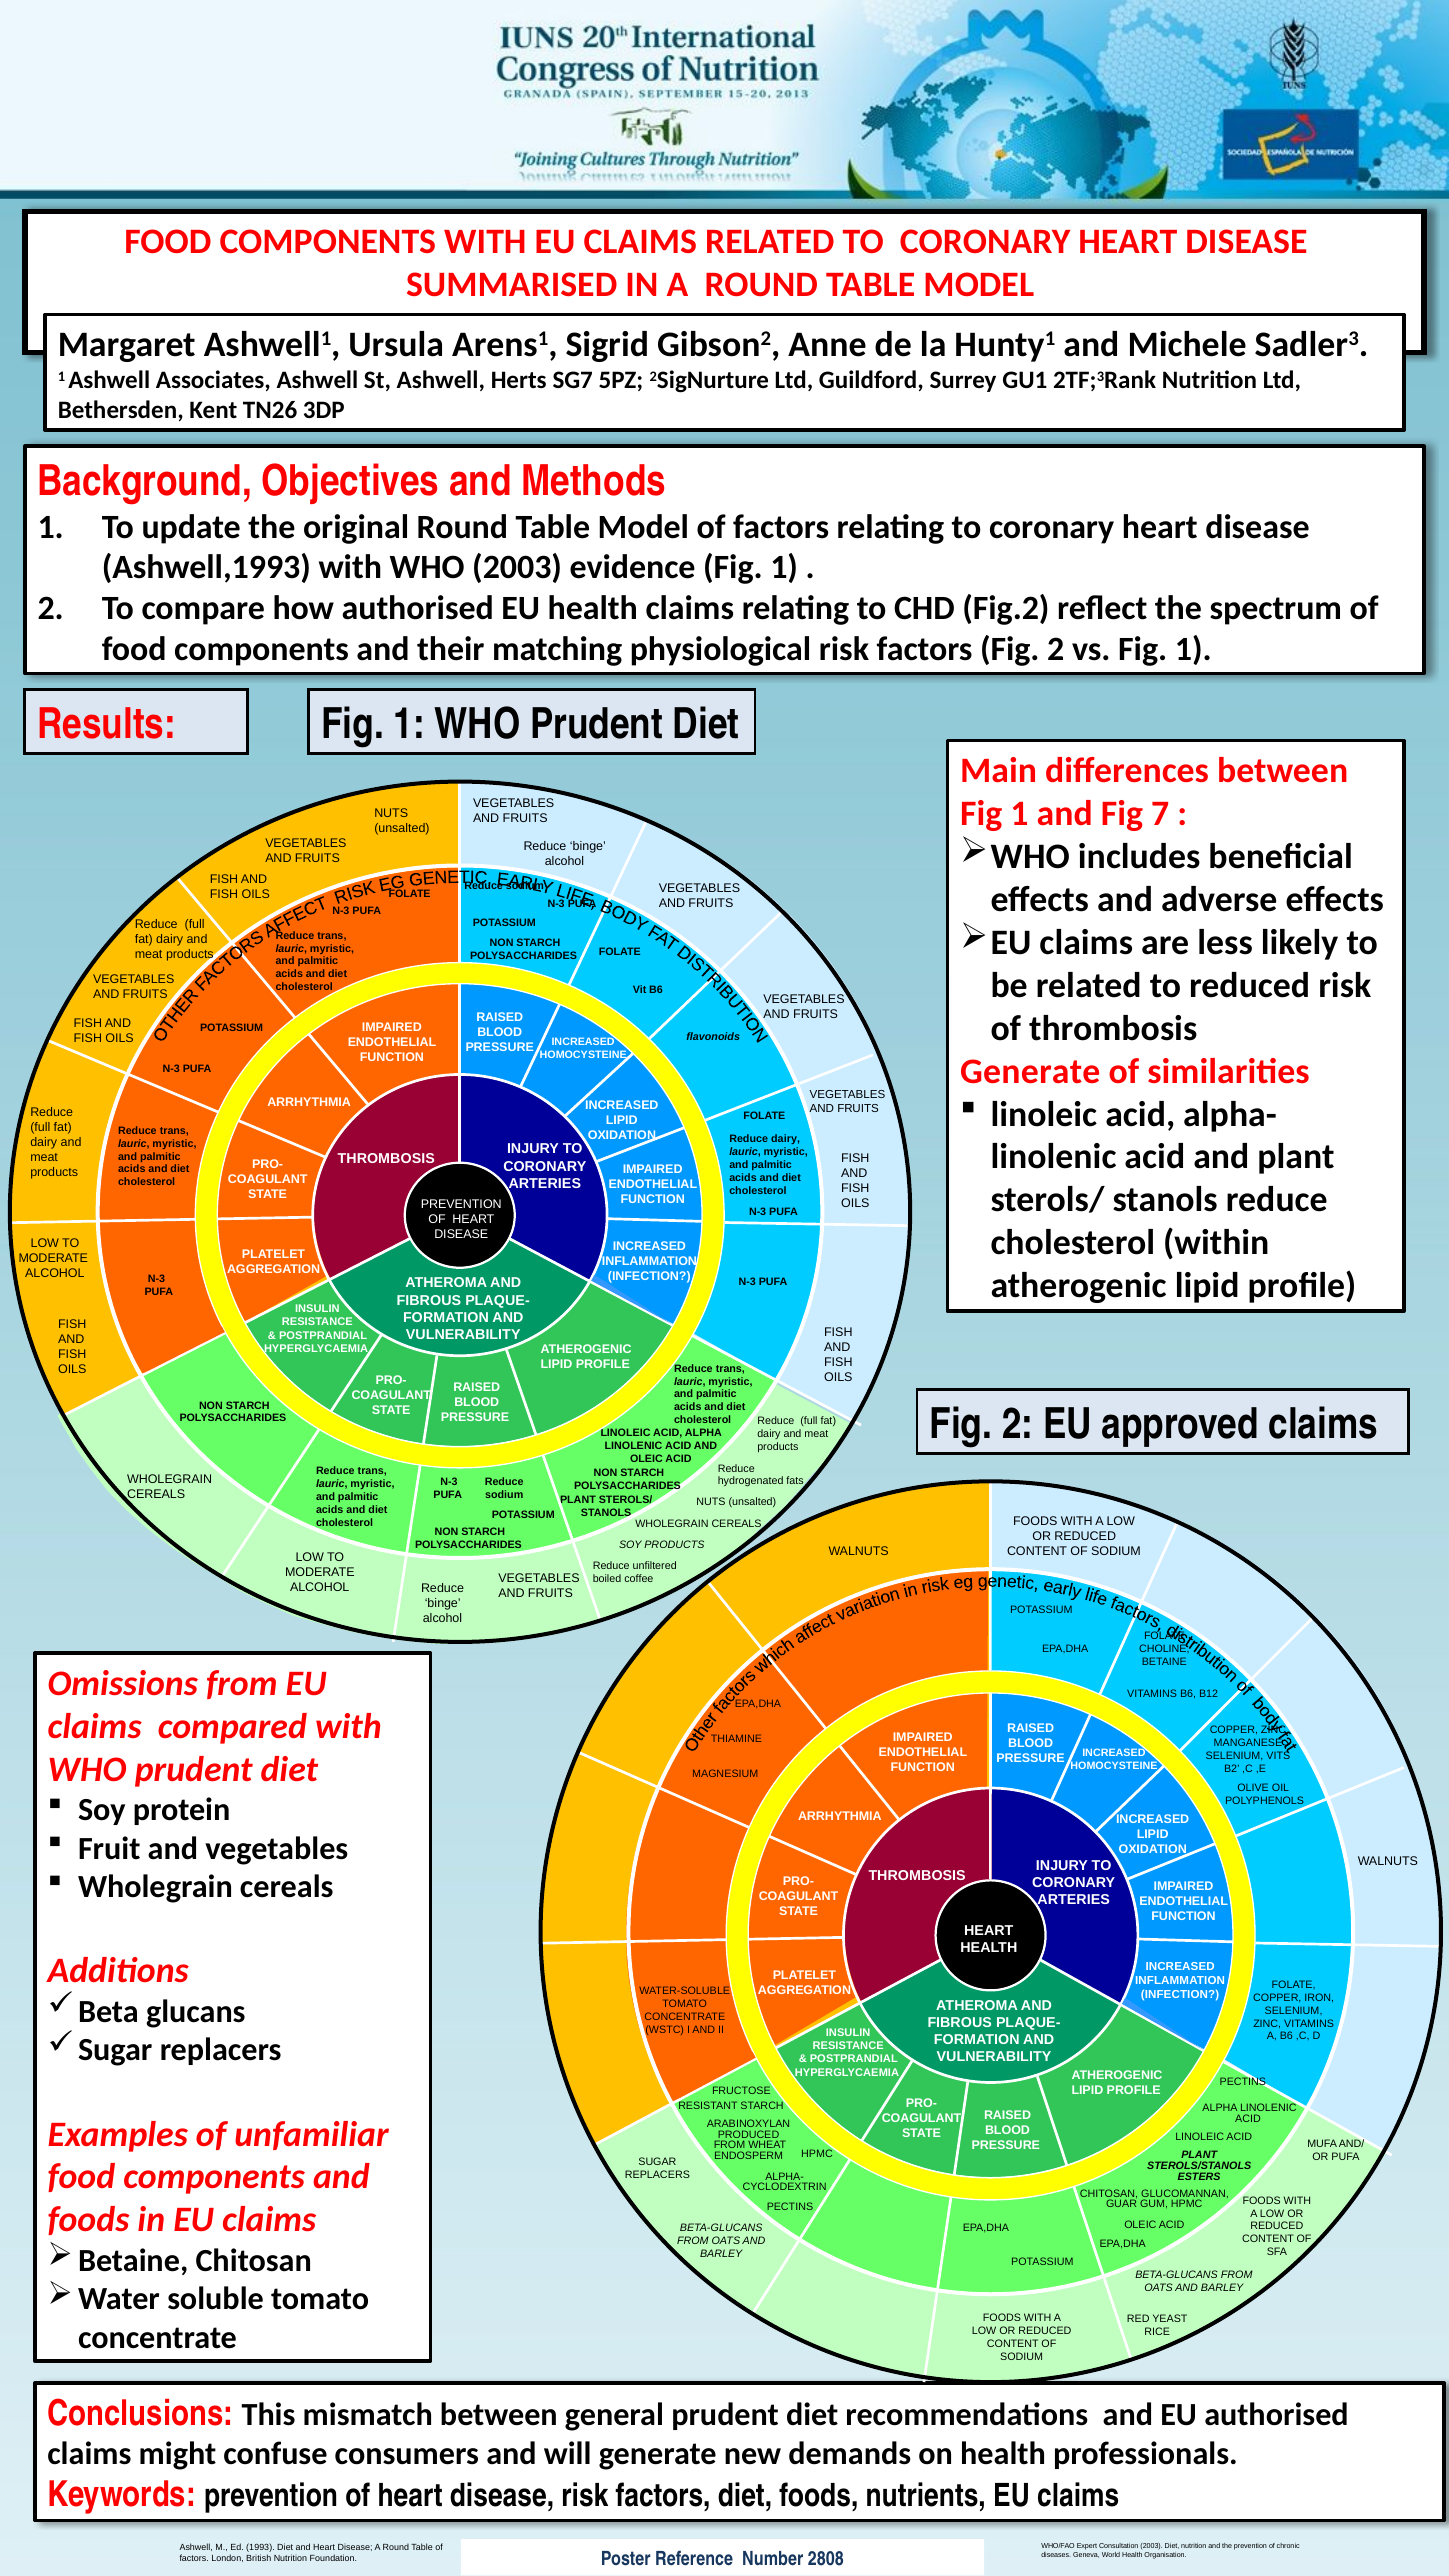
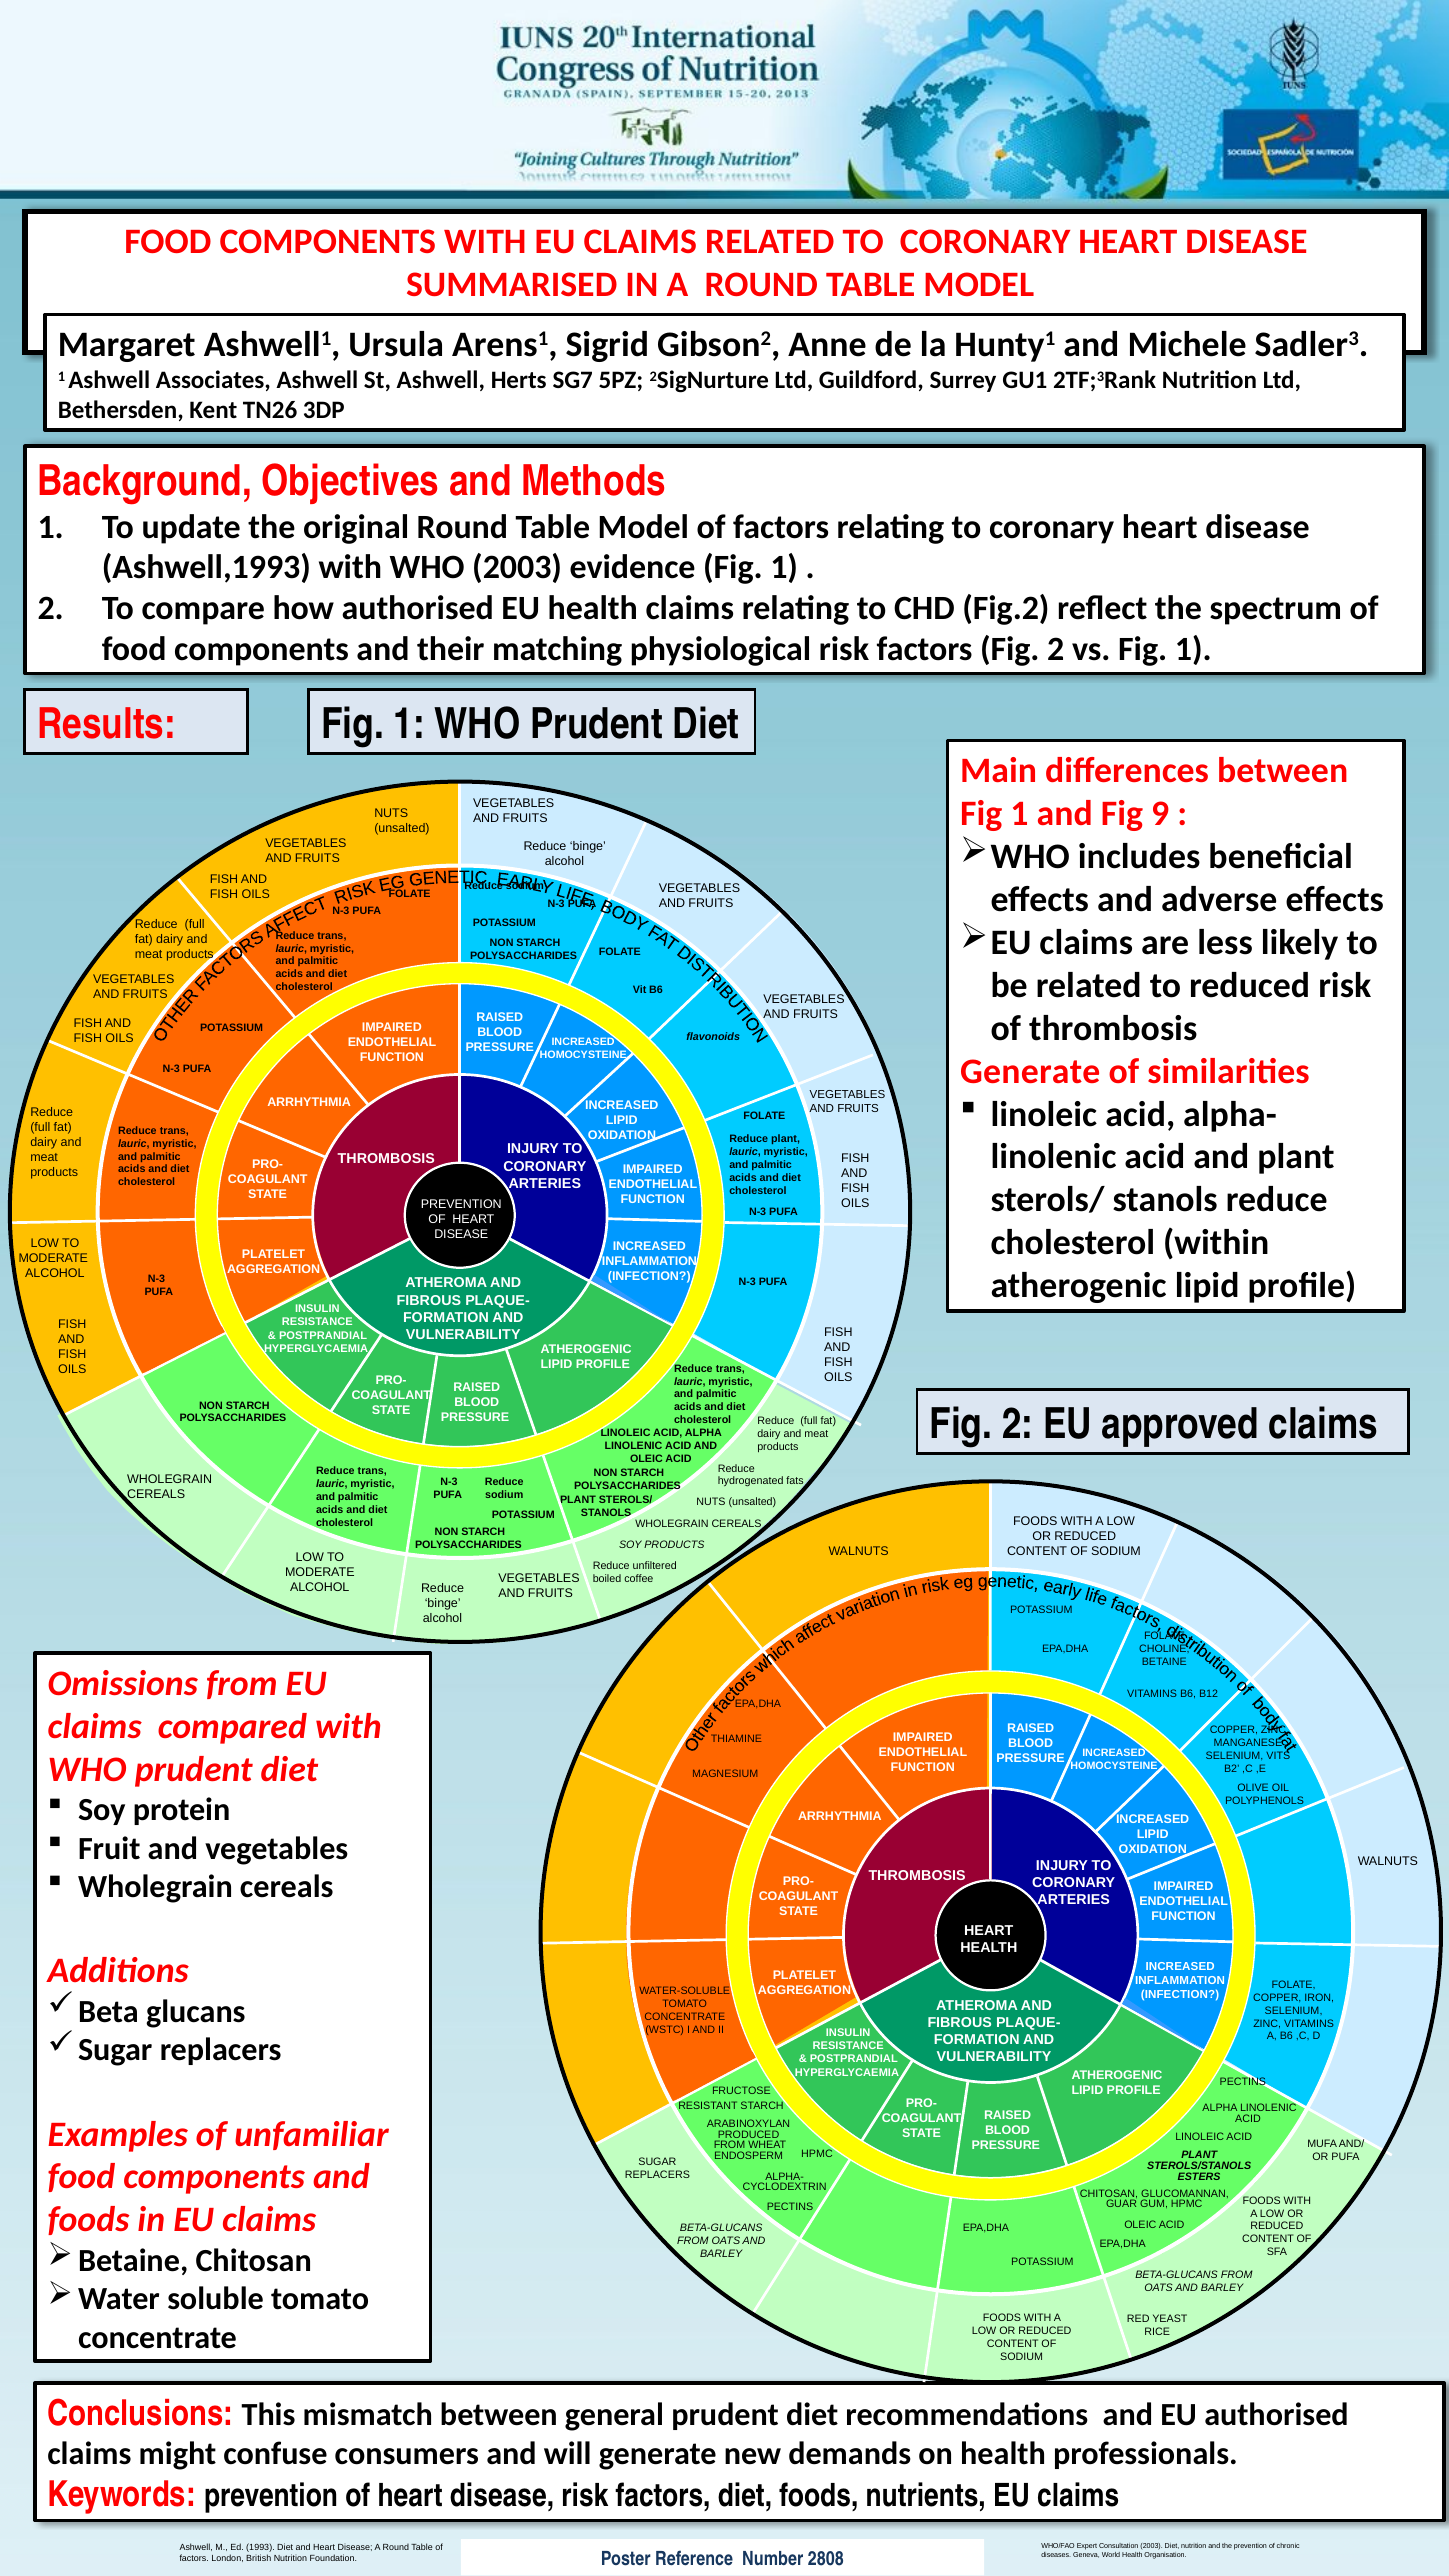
7: 7 -> 9
Reduce dairy: dairy -> plant
